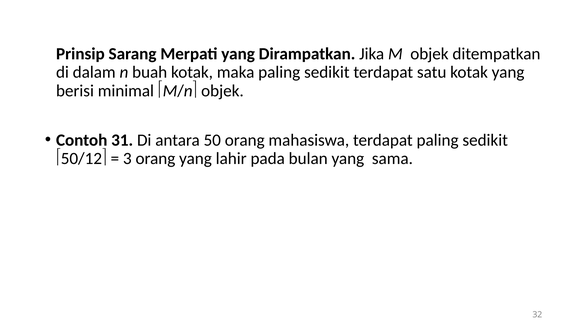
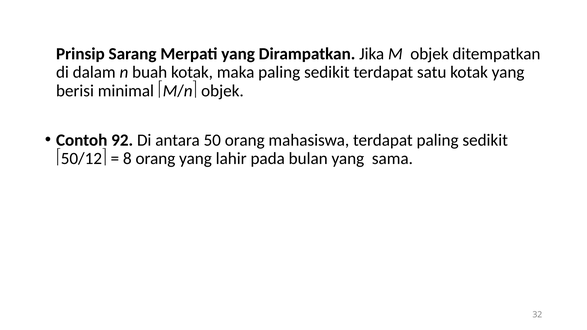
31: 31 -> 92
3: 3 -> 8
